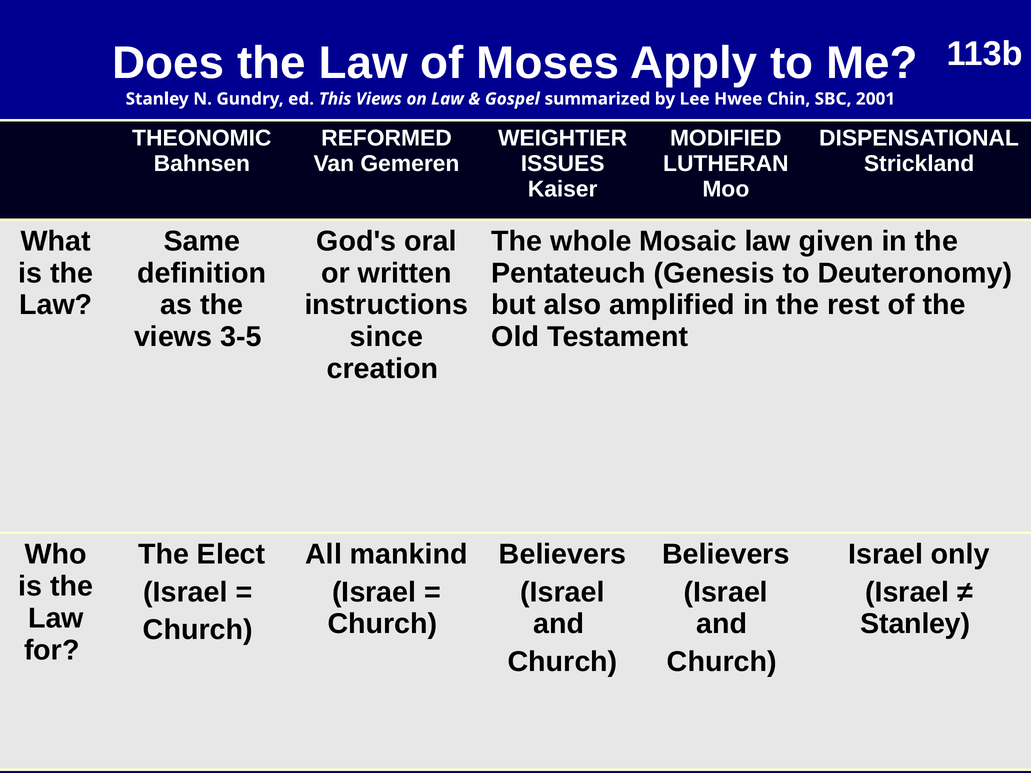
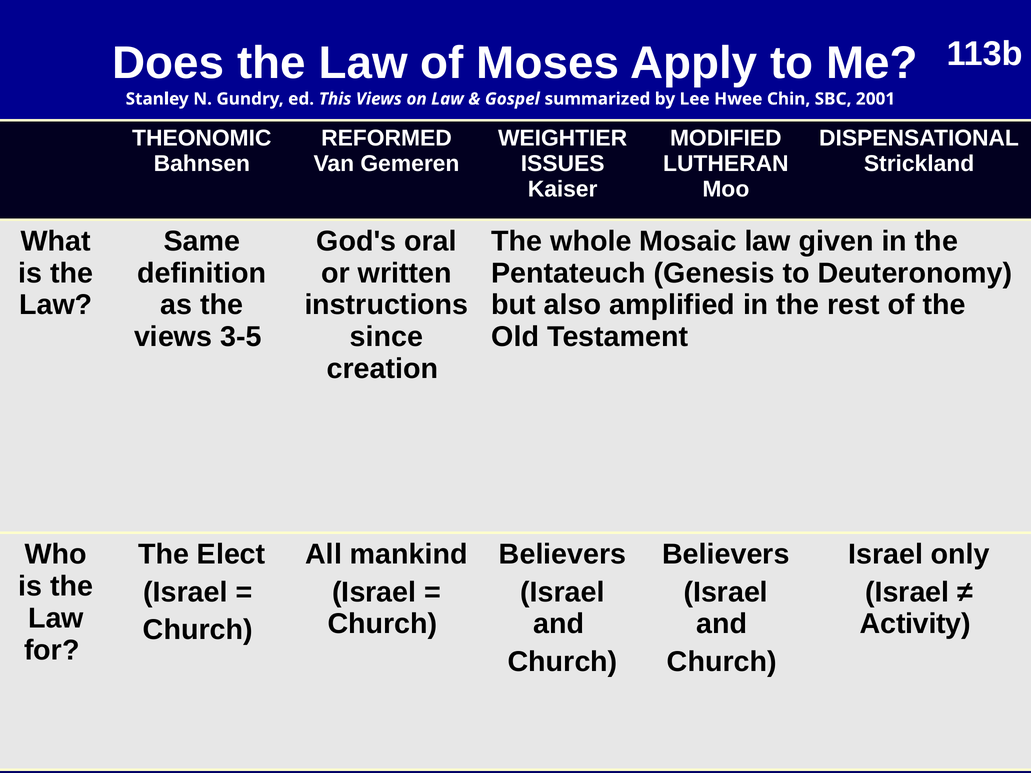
Stanley at (915, 624): Stanley -> Activity
